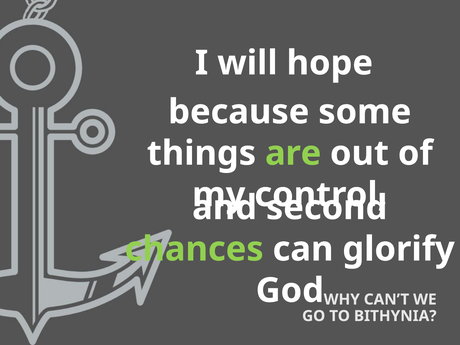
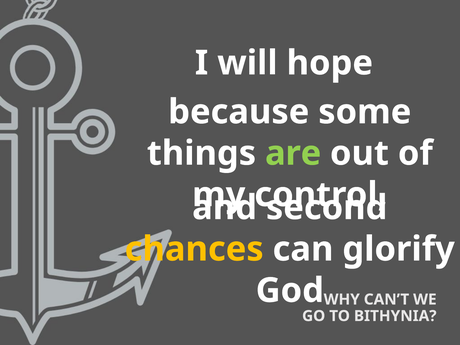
chances colour: light green -> yellow
